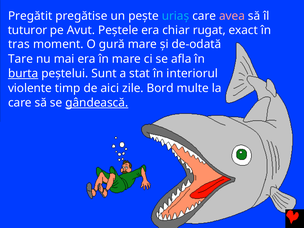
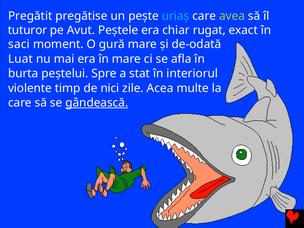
avea colour: pink -> light green
tras: tras -> saci
Tare: Tare -> Luat
burta underline: present -> none
Sunt: Sunt -> Spre
aici: aici -> nici
Bord: Bord -> Acea
